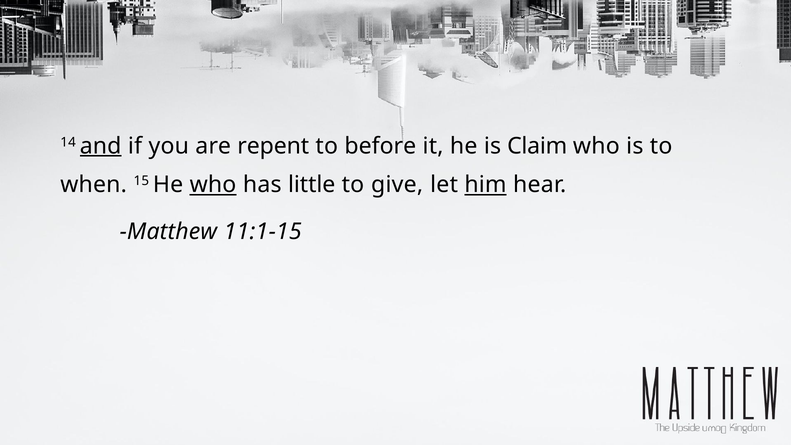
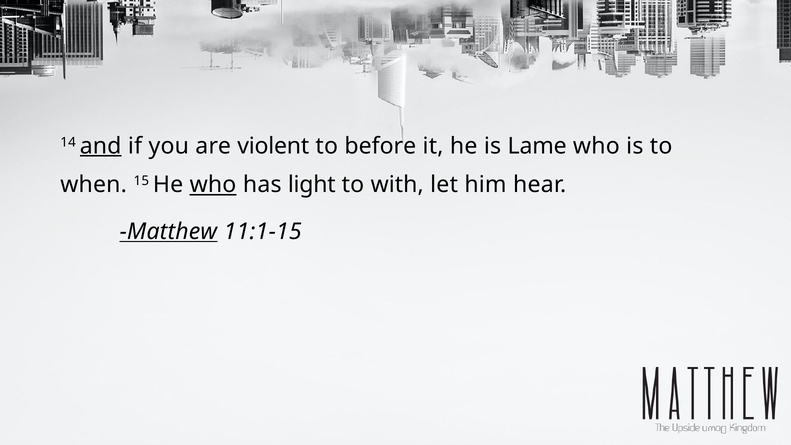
repent: repent -> violent
Claim: Claim -> Lame
little: little -> light
give: give -> with
him underline: present -> none
Matthew underline: none -> present
